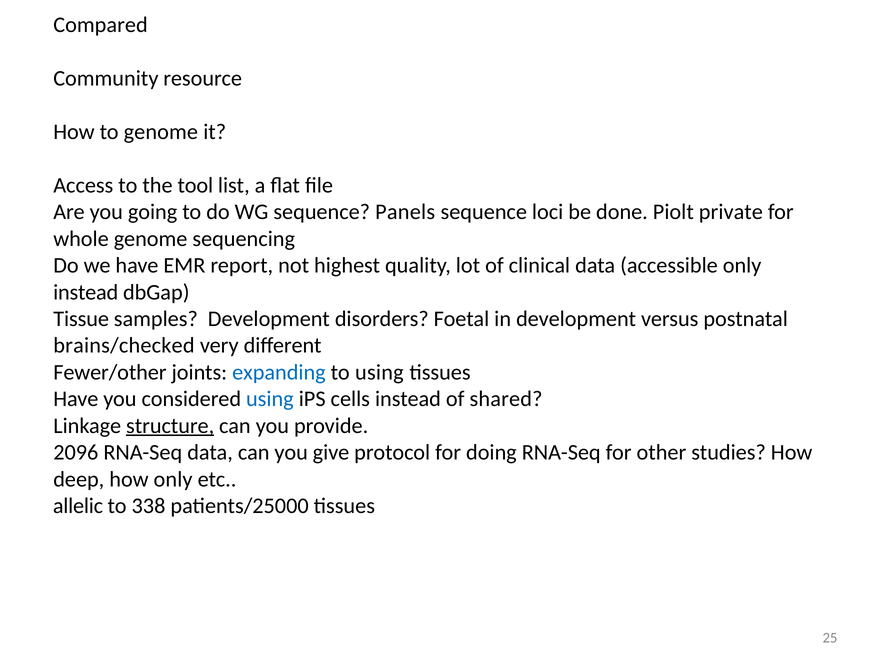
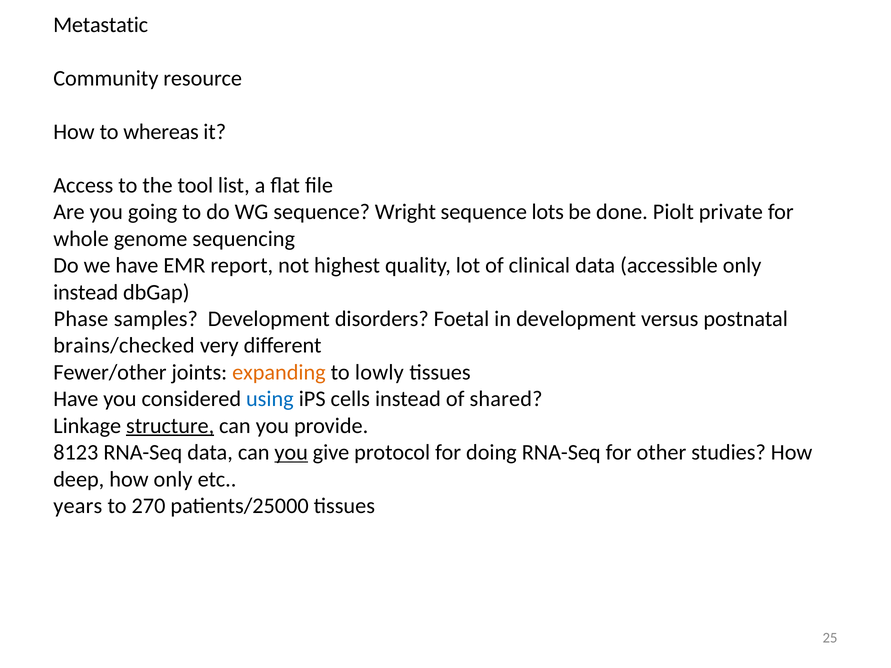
Compared: Compared -> Metastatic
to genome: genome -> whereas
Panels: Panels -> Wright
loci: loci -> lots
Tissue: Tissue -> Phase
expanding colour: blue -> orange
to using: using -> lowly
2096: 2096 -> 8123
you at (291, 453) underline: none -> present
allelic: allelic -> years
338: 338 -> 270
